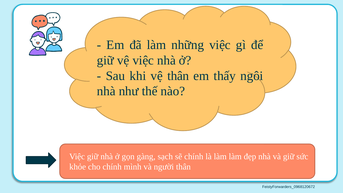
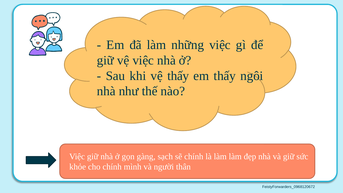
vệ thân: thân -> thấy
